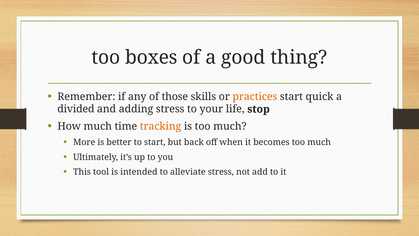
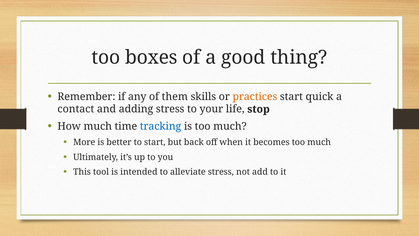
those: those -> them
divided: divided -> contact
tracking colour: orange -> blue
